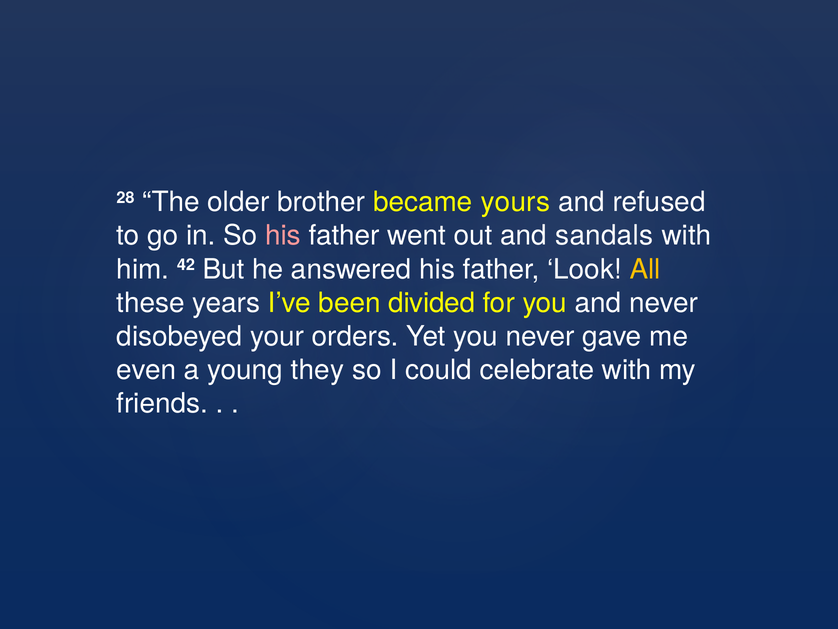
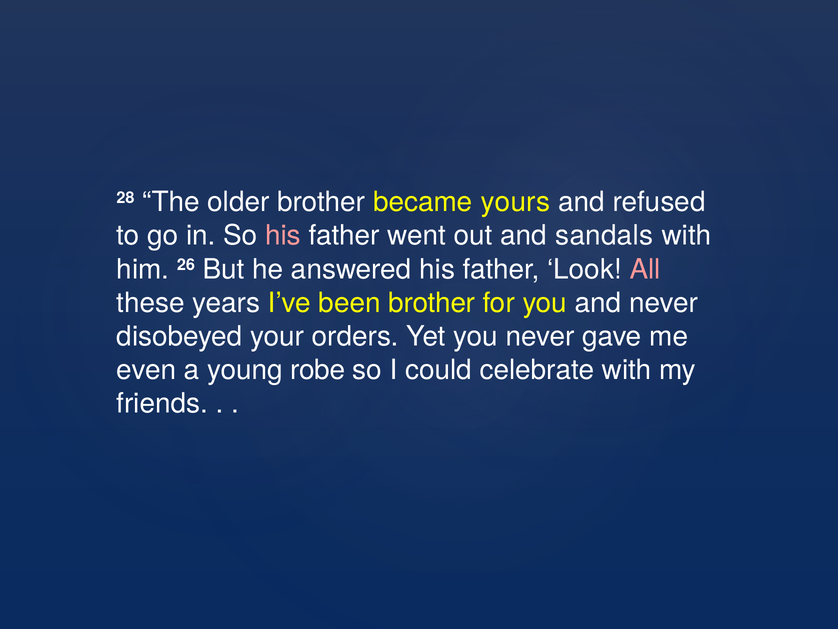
42: 42 -> 26
All colour: yellow -> pink
been divided: divided -> brother
they: they -> robe
